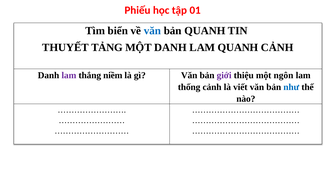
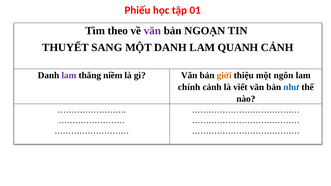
biển: biển -> theo
văn at (152, 31) colour: blue -> purple
bản QUANH: QUANH -> NGOẠN
TẢNG: TẢNG -> SANG
giới colour: purple -> orange
thống: thống -> chính
